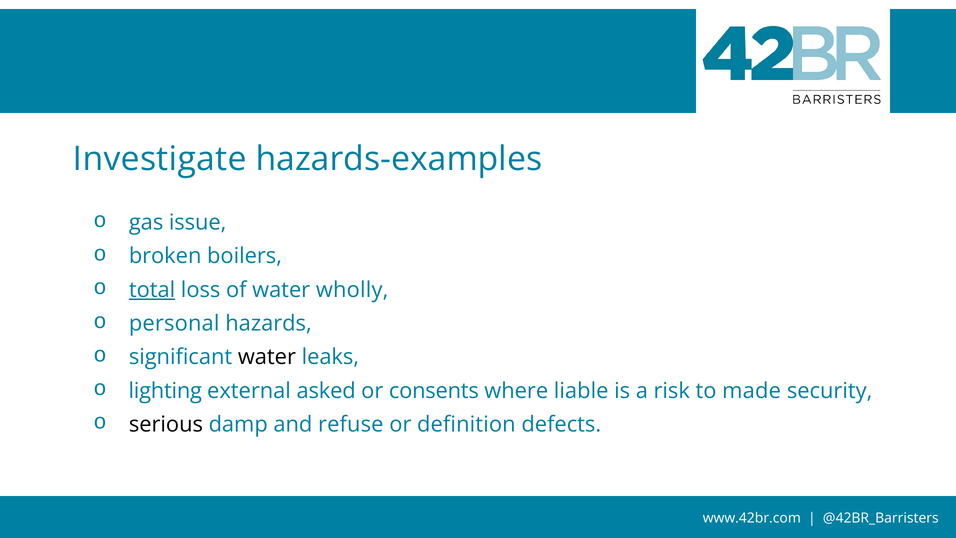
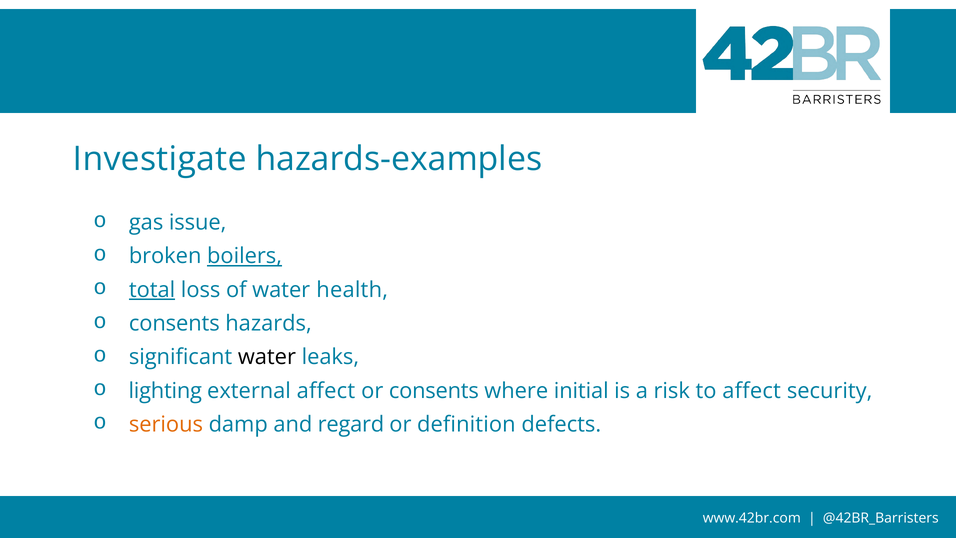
boilers underline: none -> present
wholly: wholly -> health
personal at (174, 323): personal -> consents
external asked: asked -> affect
liable: liable -> initial
to made: made -> affect
serious colour: black -> orange
refuse: refuse -> regard
